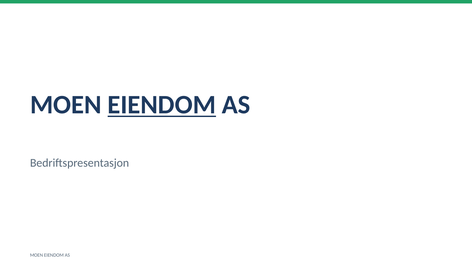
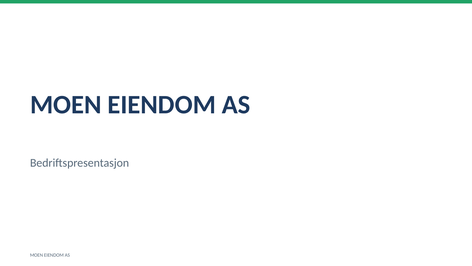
EIENDOM at (162, 105) underline: present -> none
